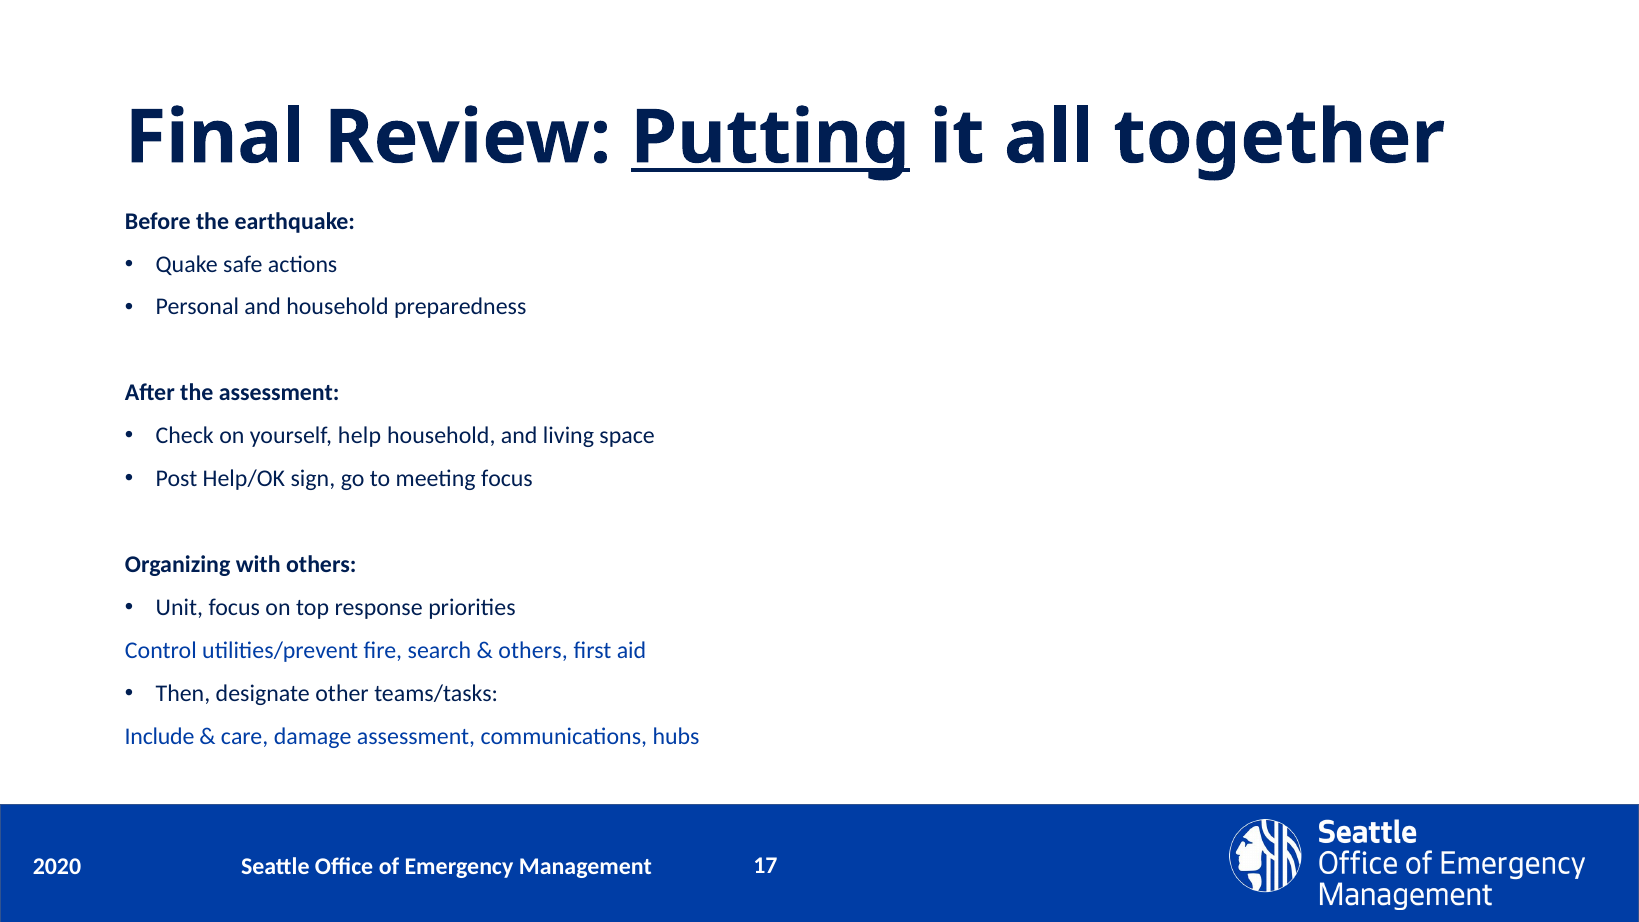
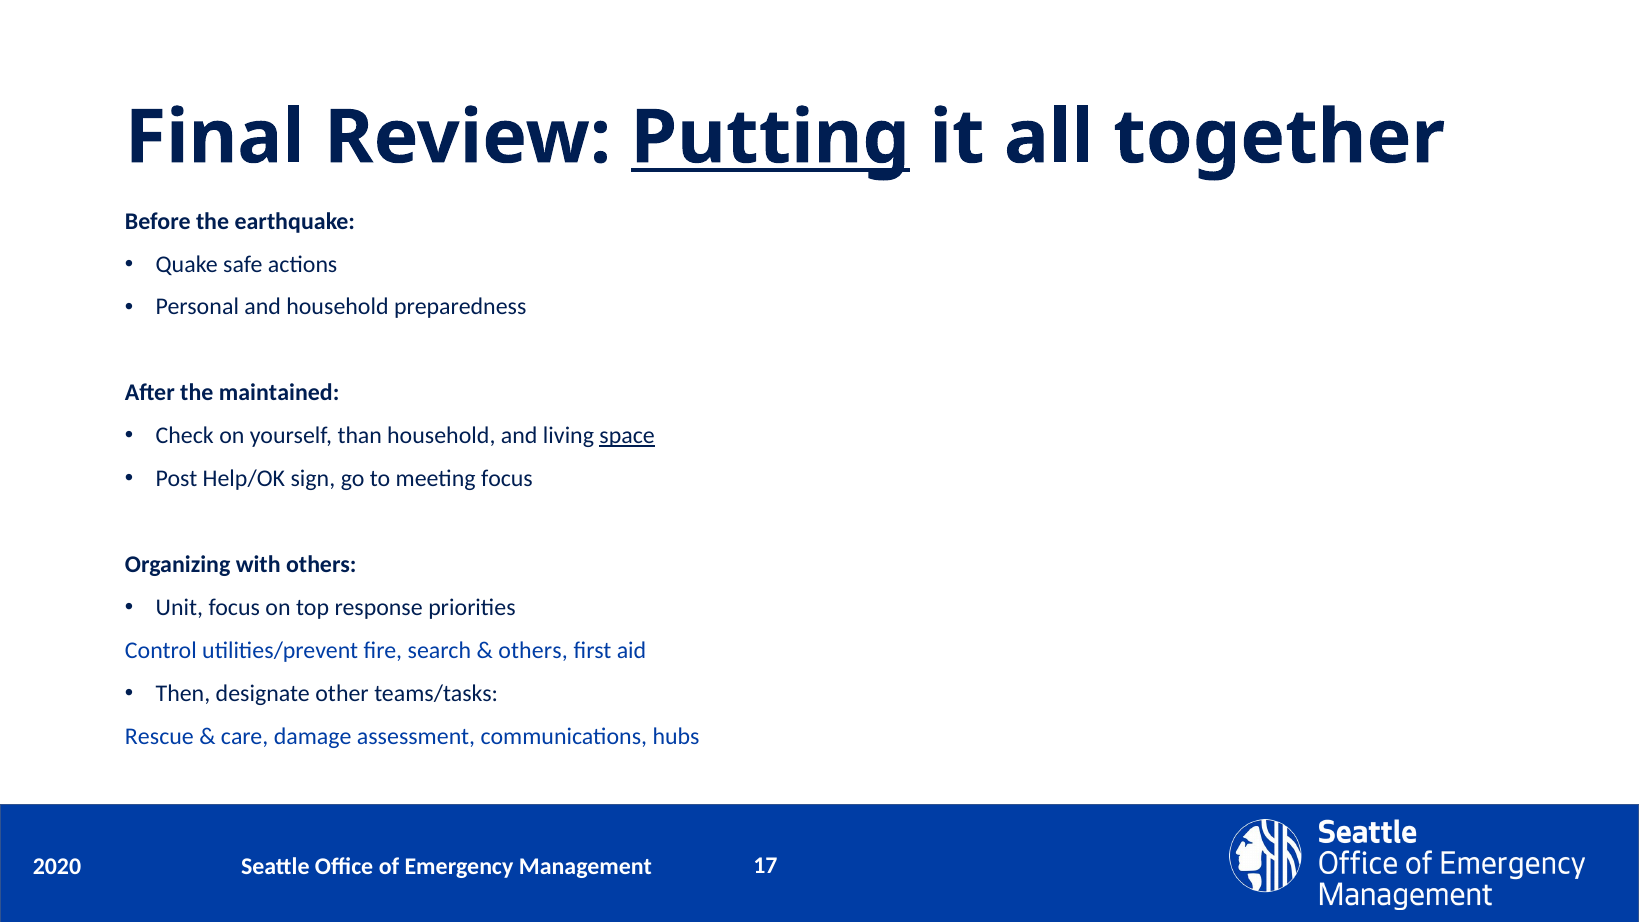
the assessment: assessment -> maintained
help: help -> than
space underline: none -> present
Include: Include -> Rescue
